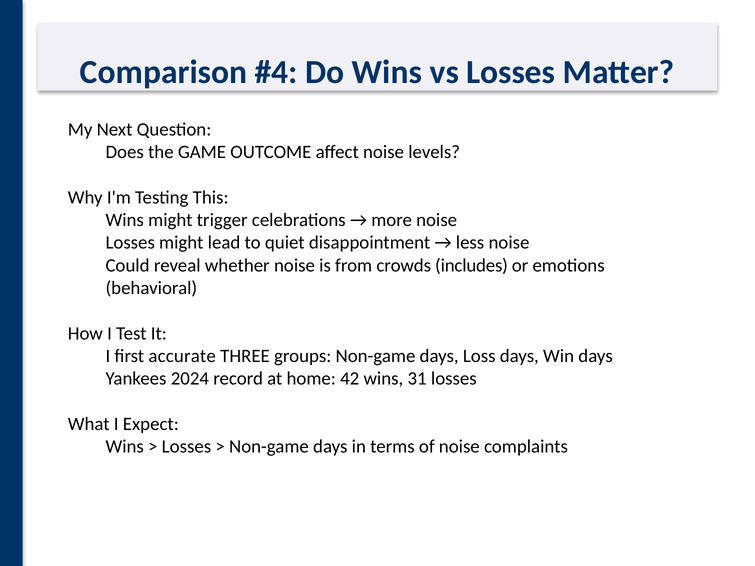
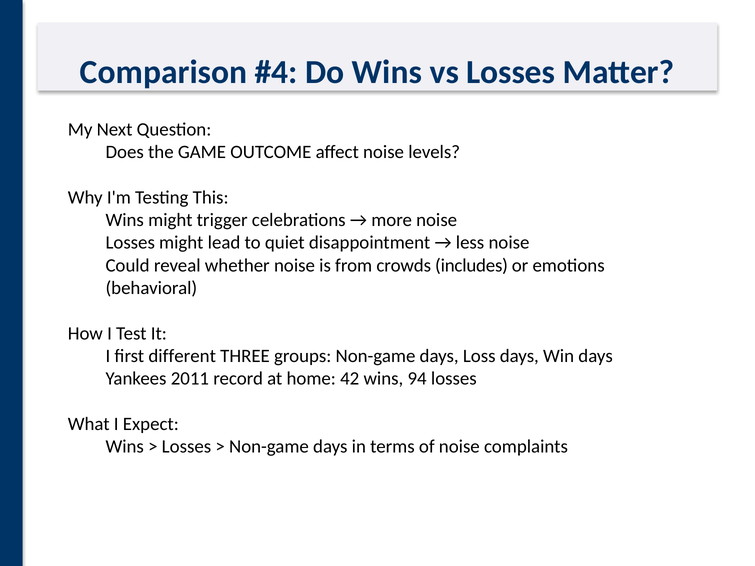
accurate: accurate -> different
2024: 2024 -> 2011
31: 31 -> 94
